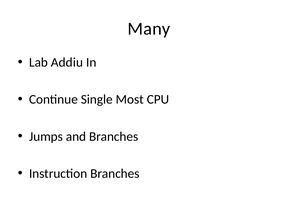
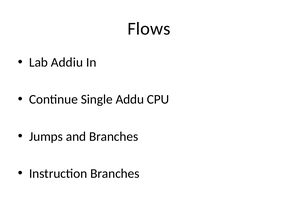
Many: Many -> Flows
Most: Most -> Addu
